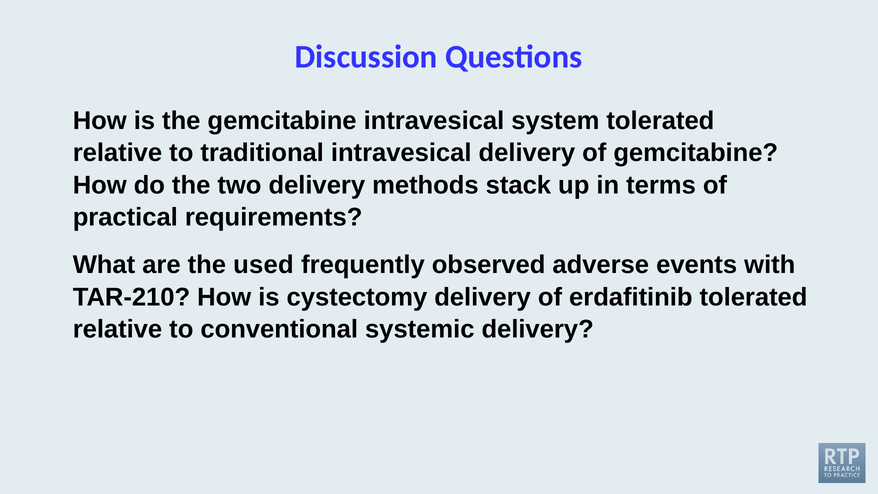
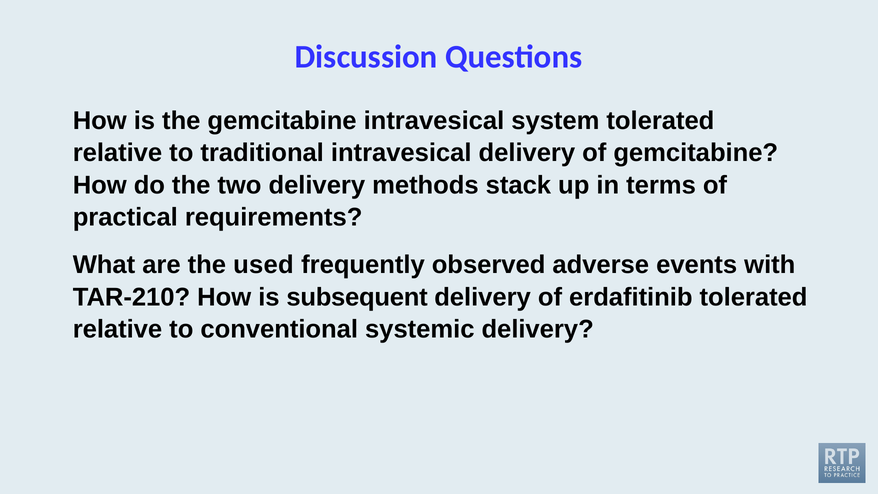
cystectomy: cystectomy -> subsequent
